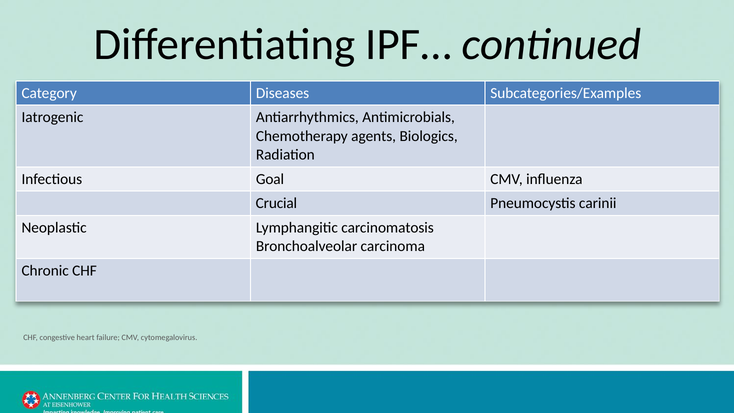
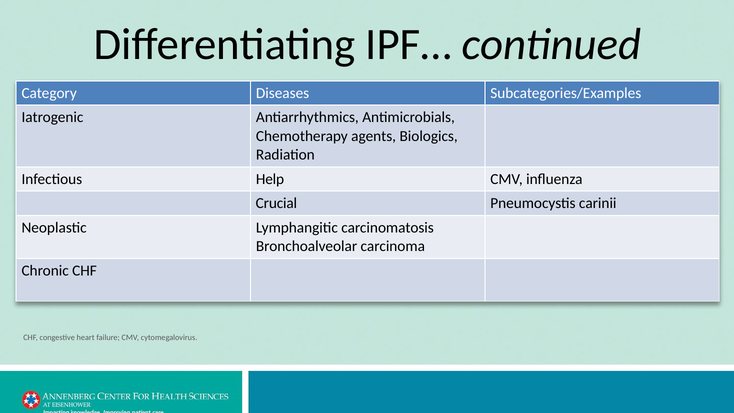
Goal: Goal -> Help
